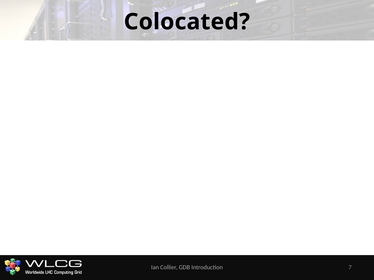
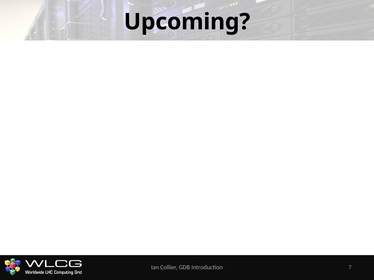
Colocated: Colocated -> Upcoming
